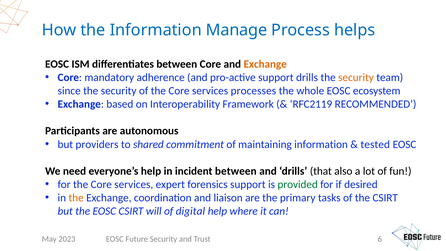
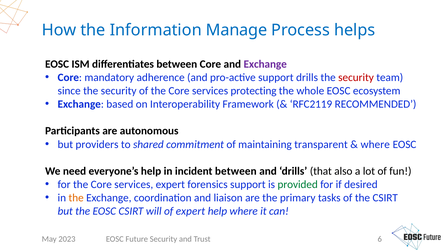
Exchange at (265, 64) colour: orange -> purple
security at (356, 77) colour: orange -> red
processes: processes -> protecting
maintaining information: information -> transparent
tested at (375, 144): tested -> where
of digital: digital -> expert
